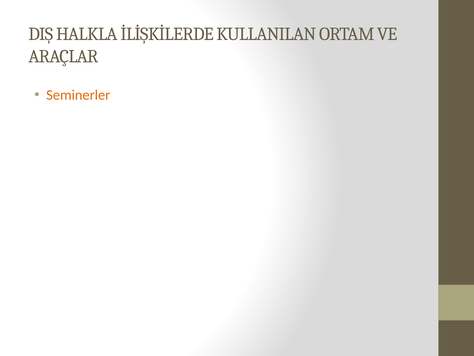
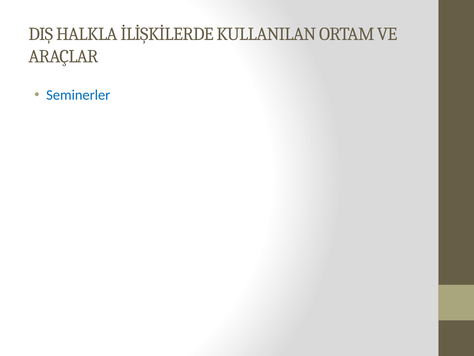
Seminerler colour: orange -> blue
